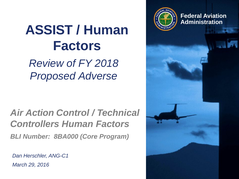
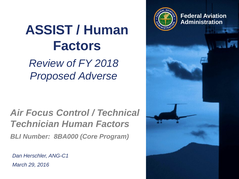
Action: Action -> Focus
Controllers: Controllers -> Technician
